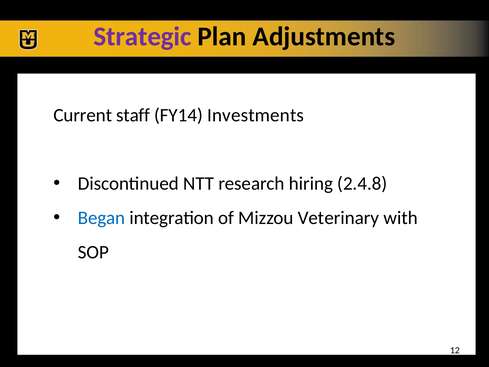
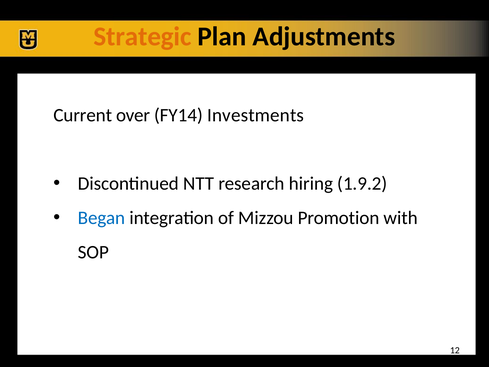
Strategic colour: purple -> orange
staff: staff -> over
2.4.8: 2.4.8 -> 1.9.2
Veterinary: Veterinary -> Promotion
